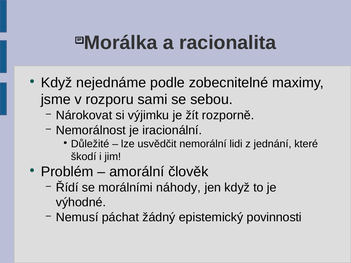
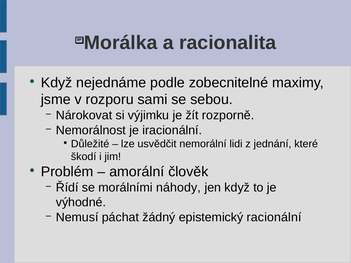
povinnosti: povinnosti -> racionální
